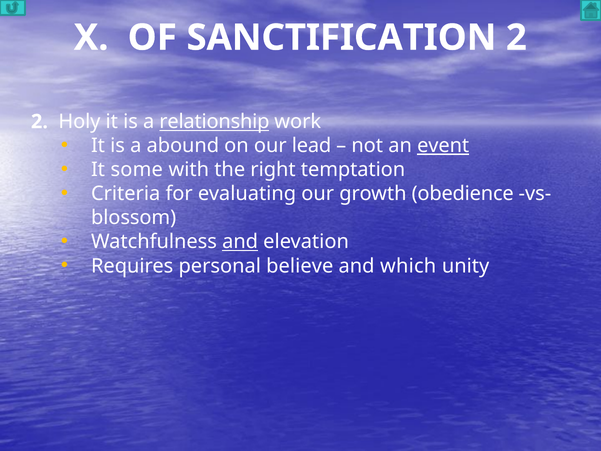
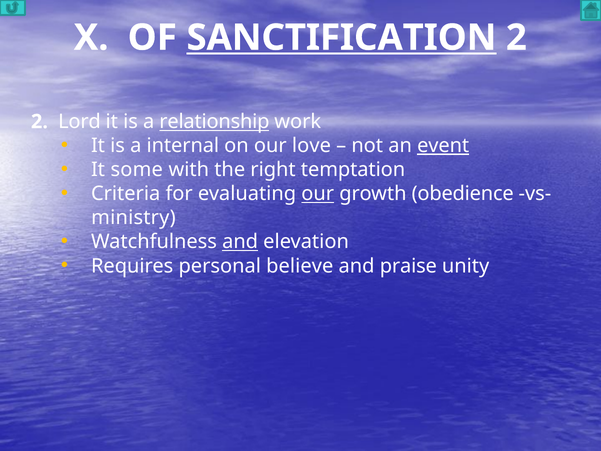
SANCTIFICATION underline: none -> present
Holy: Holy -> Lord
abound: abound -> internal
lead: lead -> love
our at (318, 194) underline: none -> present
blossom: blossom -> ministry
which: which -> praise
